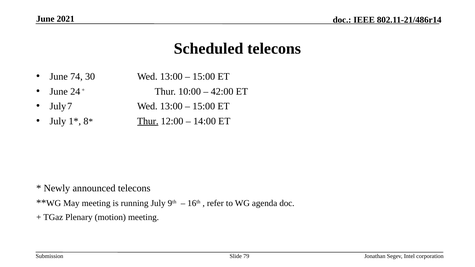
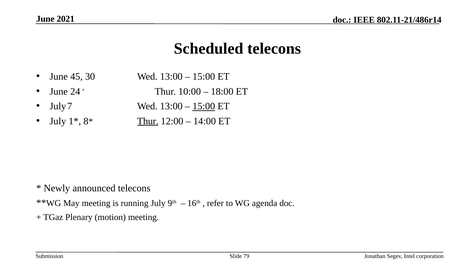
74: 74 -> 45
42:00: 42:00 -> 18:00
15:00 at (204, 106) underline: none -> present
